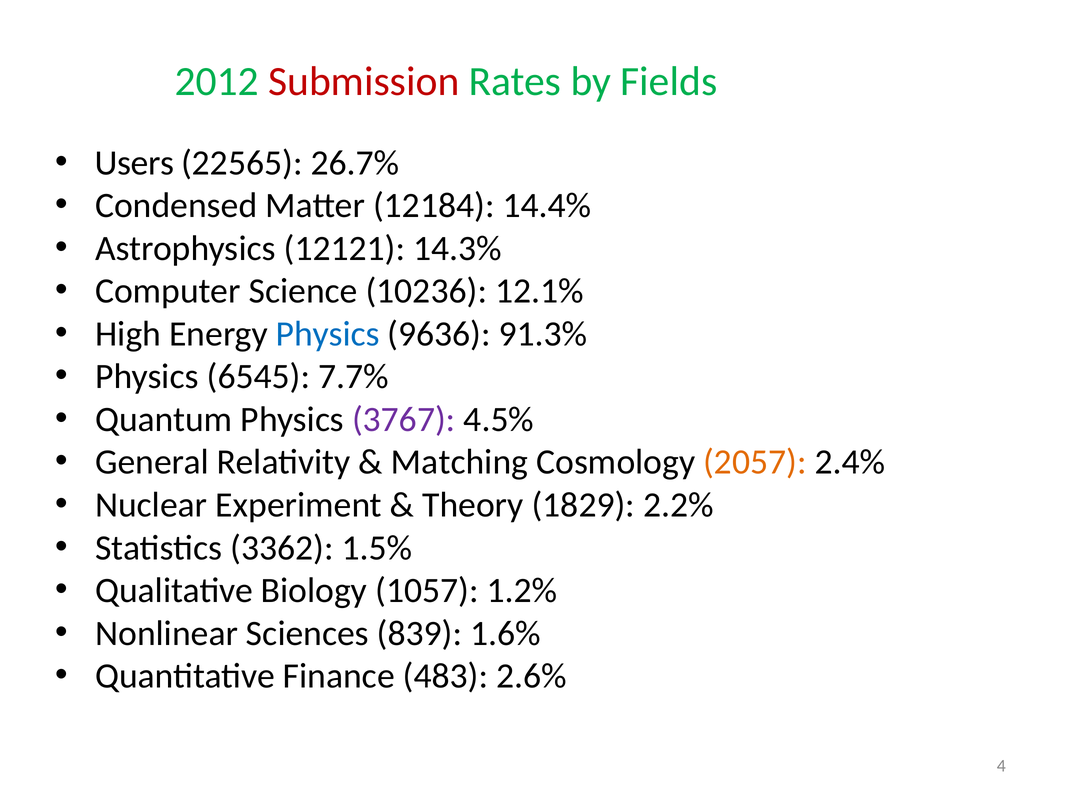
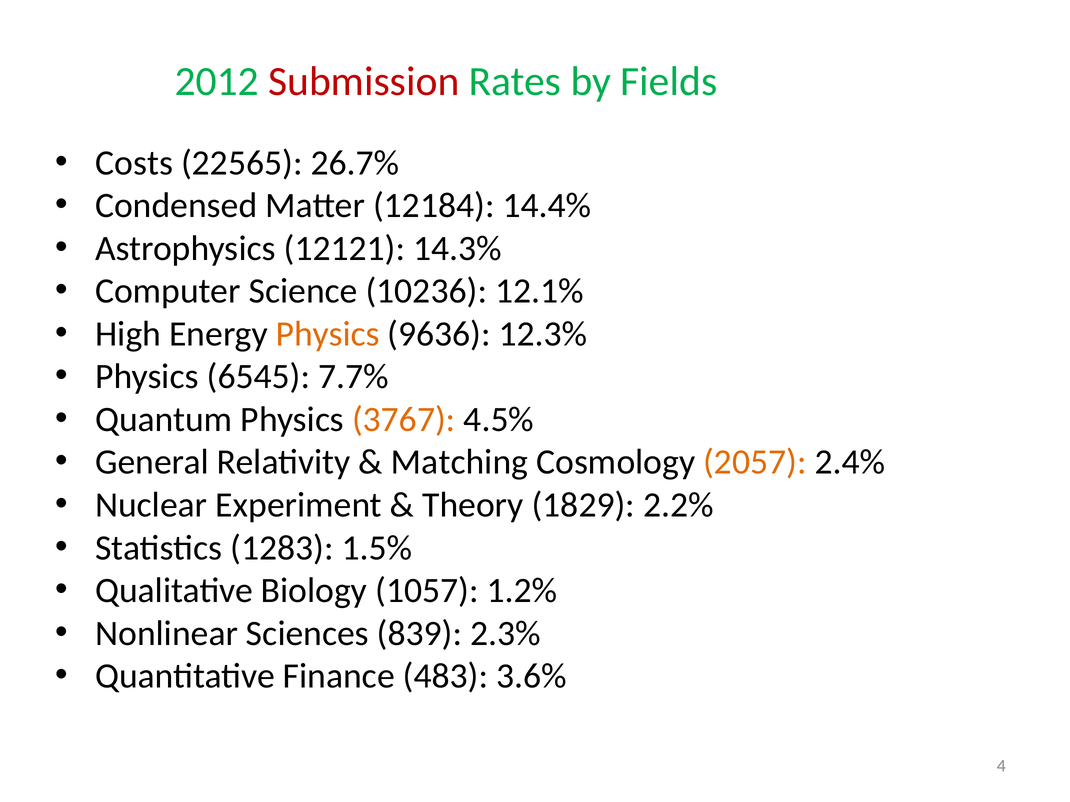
Users: Users -> Costs
Physics at (328, 334) colour: blue -> orange
91.3%: 91.3% -> 12.3%
3767 colour: purple -> orange
3362: 3362 -> 1283
1.6%: 1.6% -> 2.3%
2.6%: 2.6% -> 3.6%
